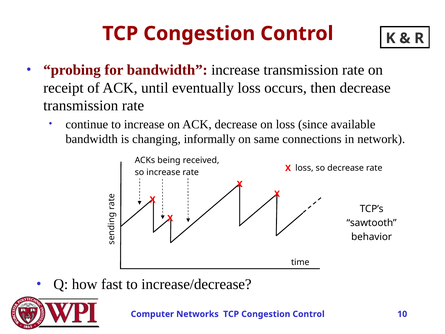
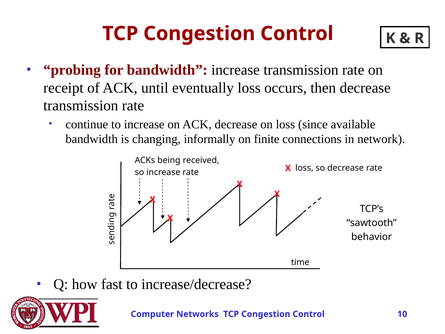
same: same -> finite
